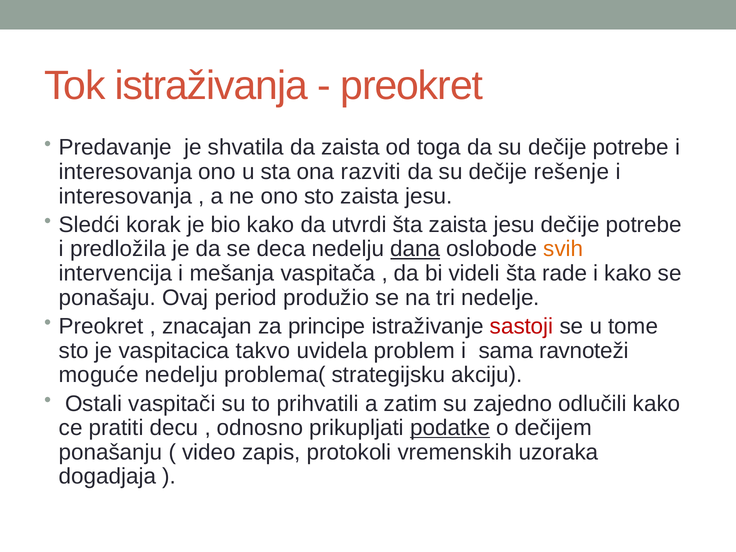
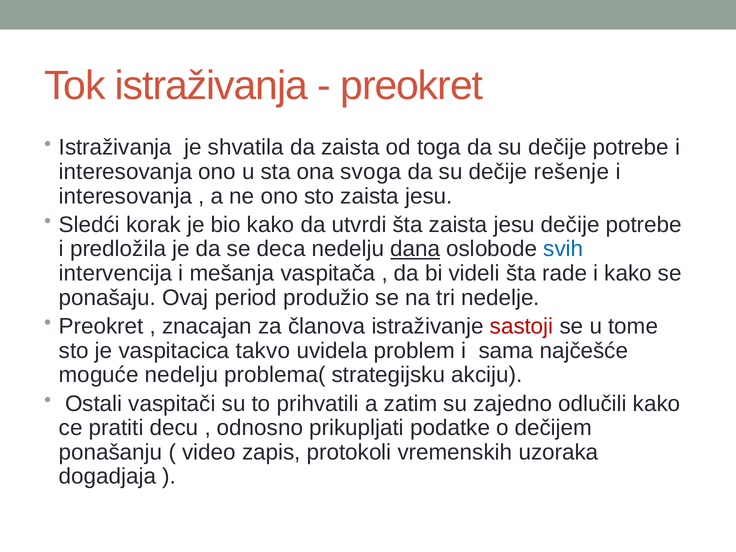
Predavanje at (115, 148): Predavanje -> Istraživanja
razviti: razviti -> svoga
svih colour: orange -> blue
principe: principe -> članova
ravnoteži: ravnoteži -> najčešće
podatke underline: present -> none
